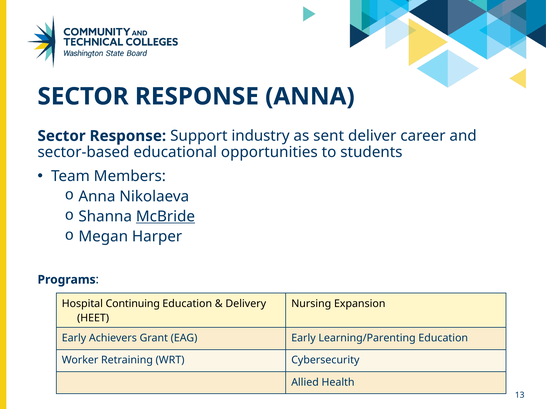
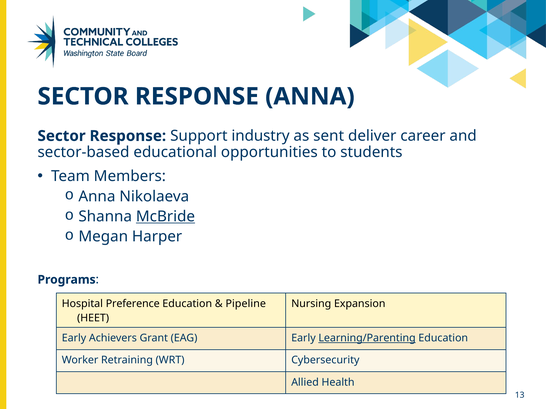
Continuing: Continuing -> Preference
Delivery: Delivery -> Pipeline
Learning/Parenting underline: none -> present
